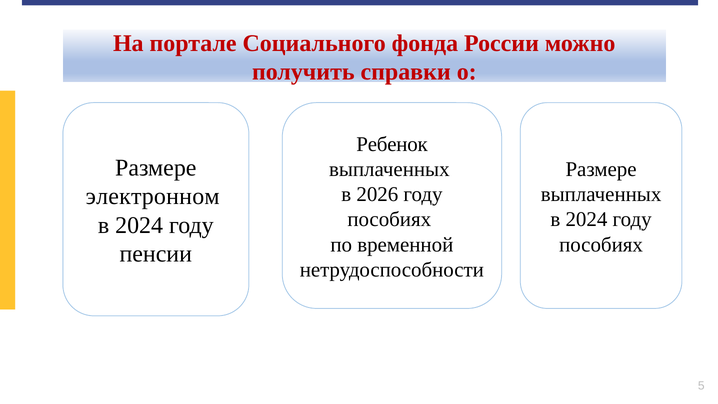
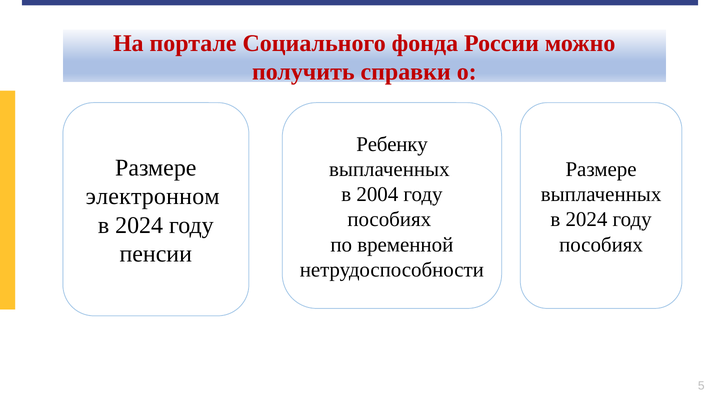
Ребенок: Ребенок -> Ребенку
2026: 2026 -> 2004
